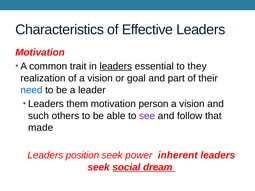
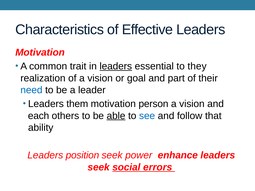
such: such -> each
able underline: none -> present
see colour: purple -> blue
made: made -> ability
inherent: inherent -> enhance
dream: dream -> errors
